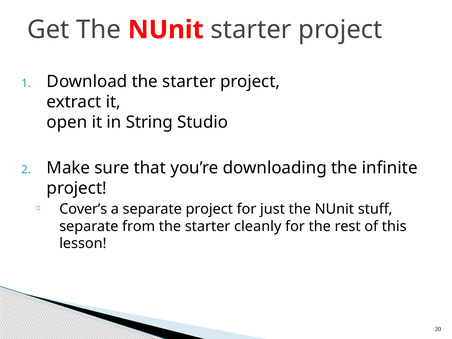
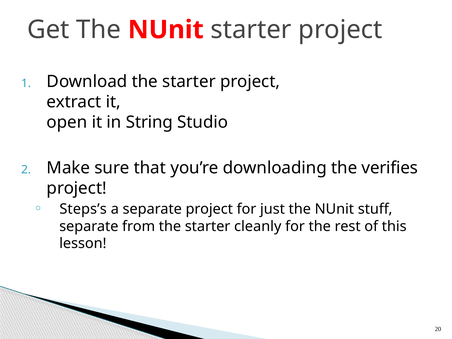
infinite: infinite -> verifies
Cover’s: Cover’s -> Steps’s
